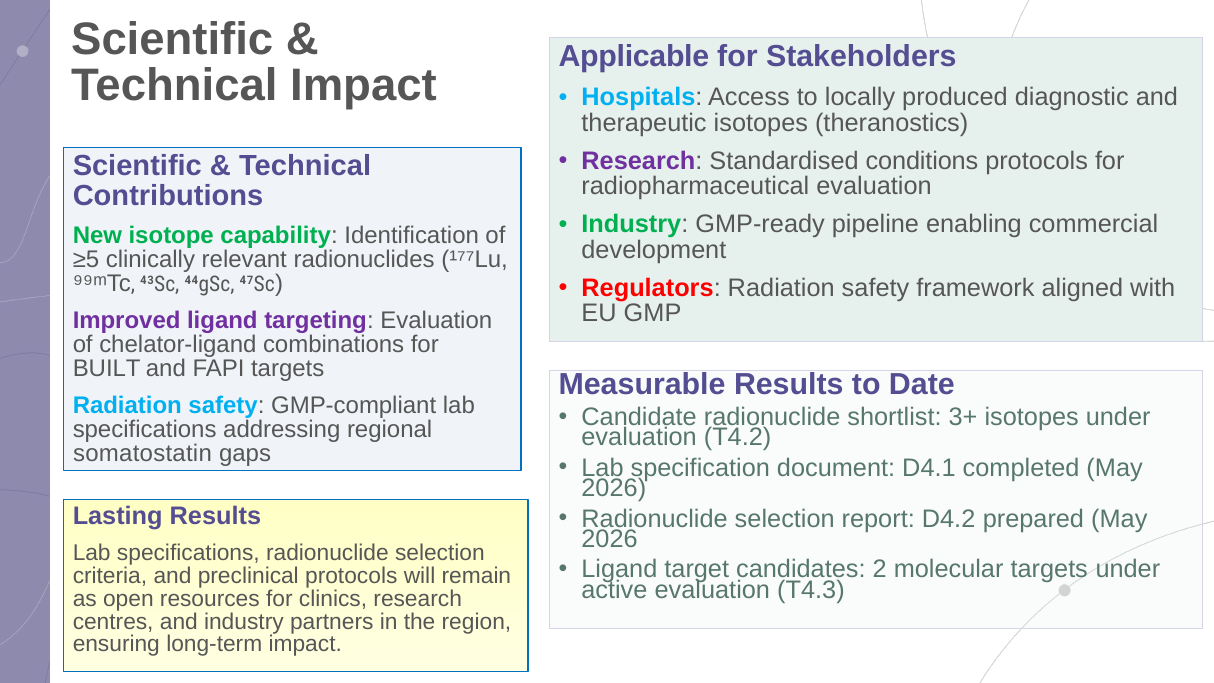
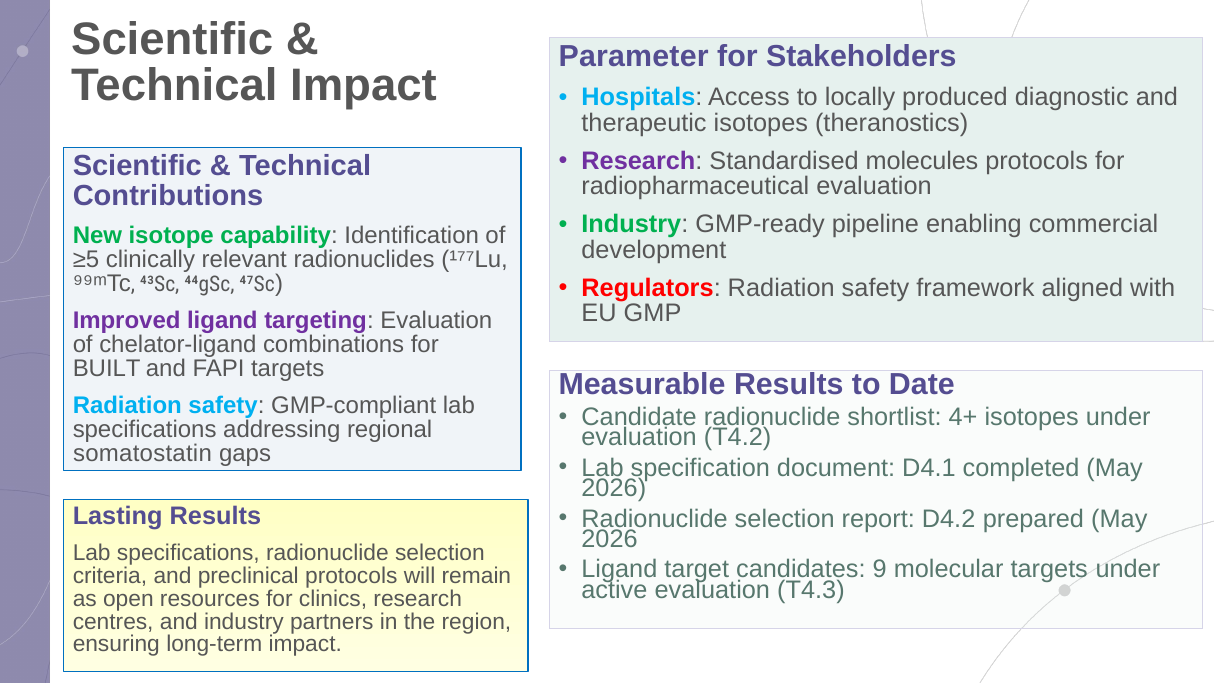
Applicable: Applicable -> Parameter
conditions: conditions -> molecules
3+: 3+ -> 4+
2: 2 -> 9
